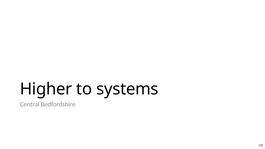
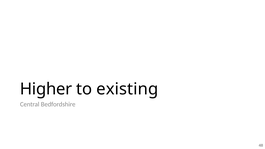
systems: systems -> existing
